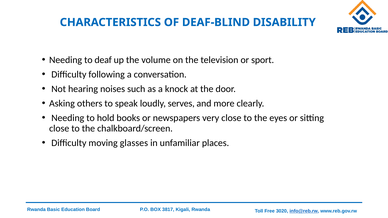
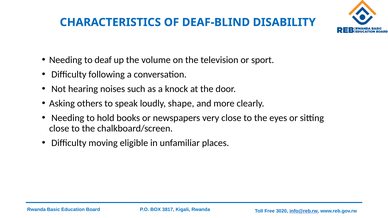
serves: serves -> shape
glasses: glasses -> eligible
